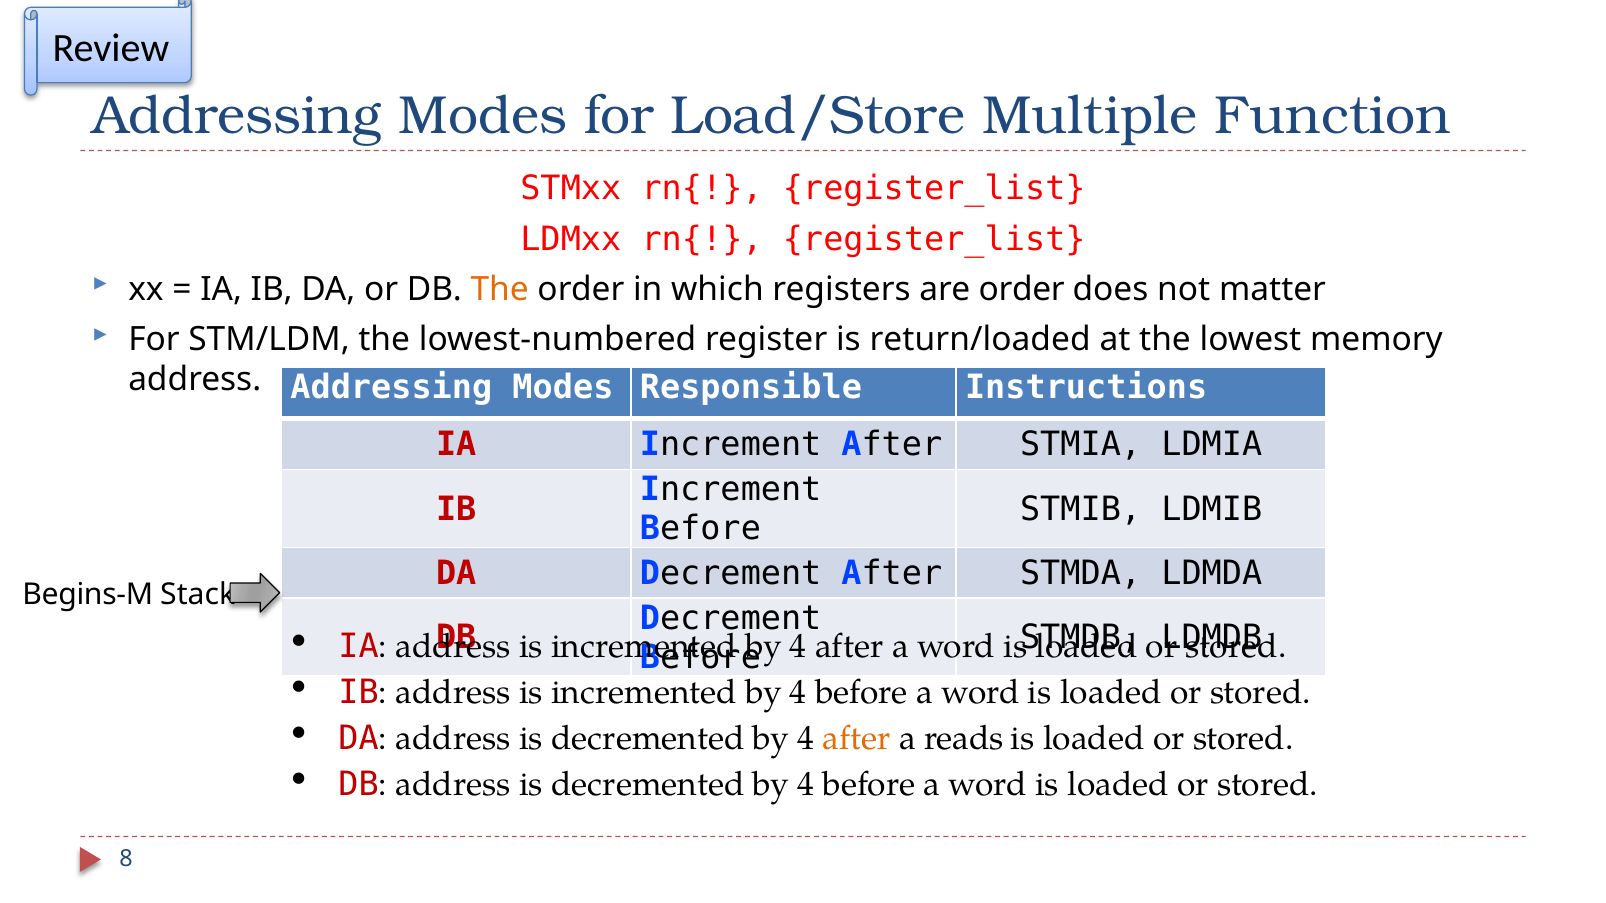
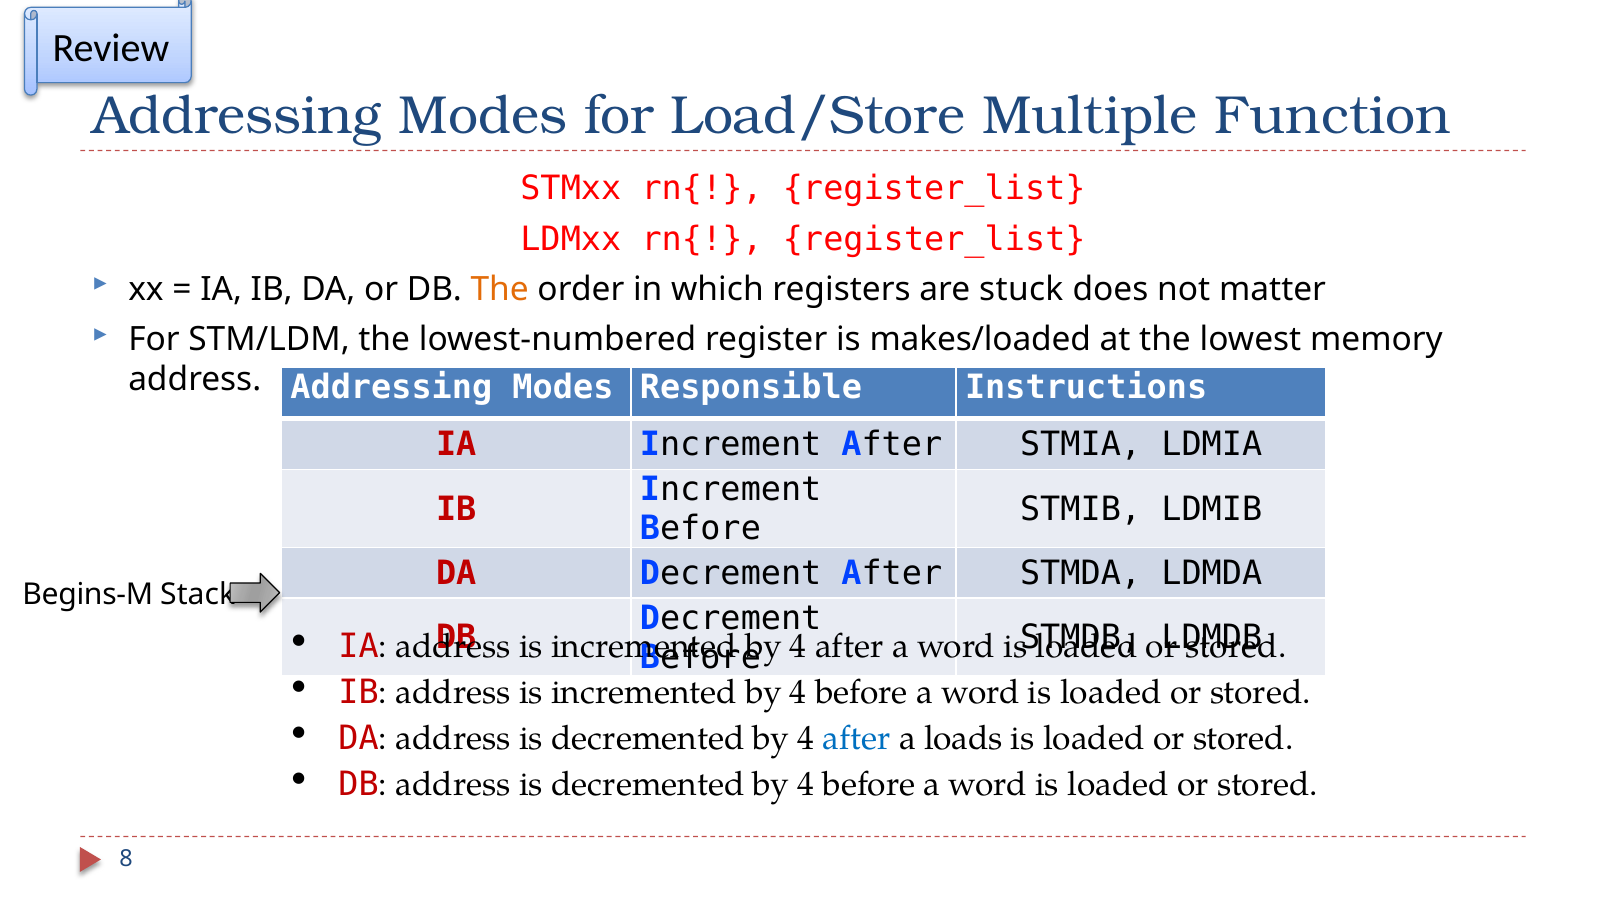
are order: order -> stuck
return/loaded: return/loaded -> makes/loaded
after at (857, 739) colour: orange -> blue
reads: reads -> loads
